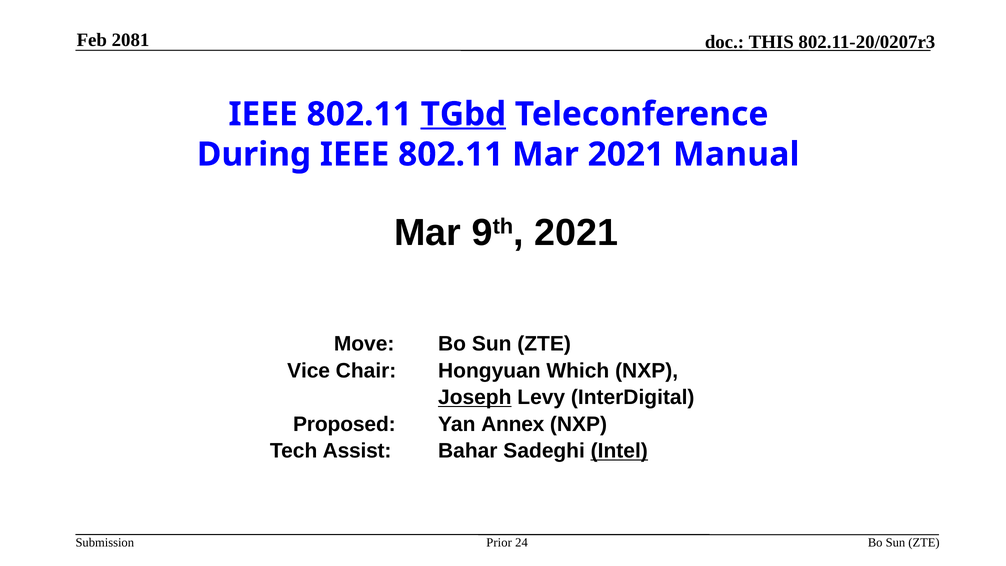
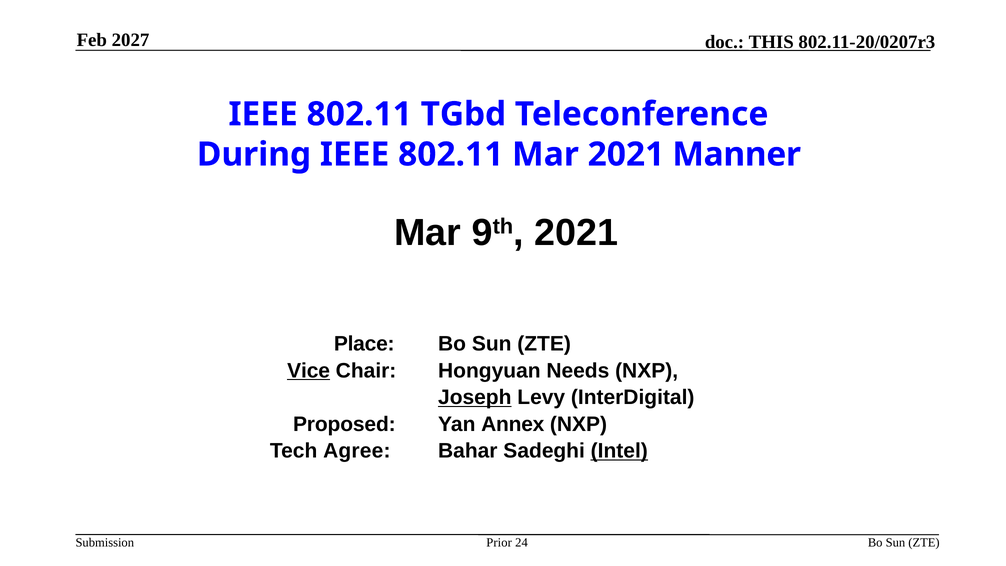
2081: 2081 -> 2027
TGbd underline: present -> none
Manual: Manual -> Manner
Move: Move -> Place
Vice underline: none -> present
Which: Which -> Needs
Assist: Assist -> Agree
